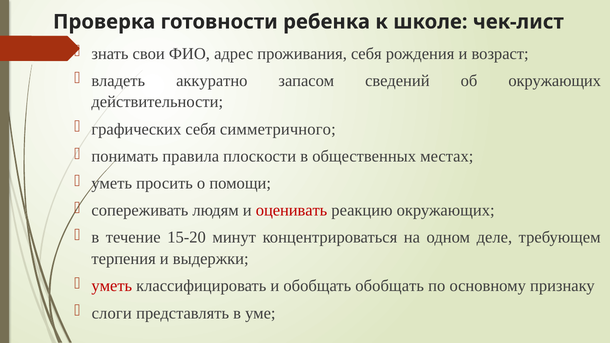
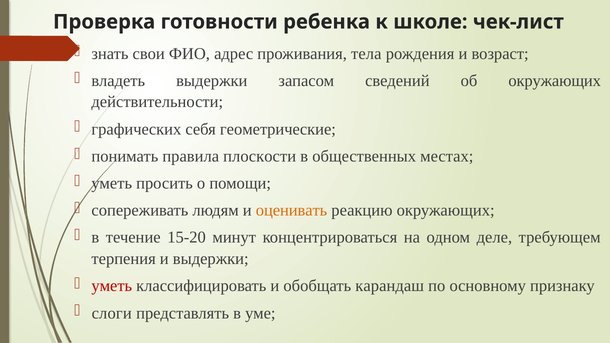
проживания себя: себя -> тела
владеть аккуратно: аккуратно -> выдержки
симметричного: симметричного -> геометрические
оценивать colour: red -> orange
обобщать обобщать: обобщать -> карандаш
